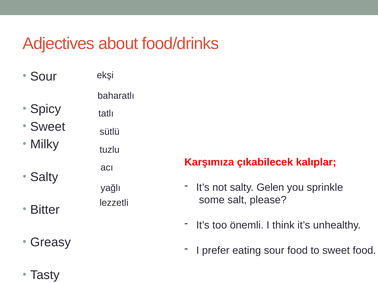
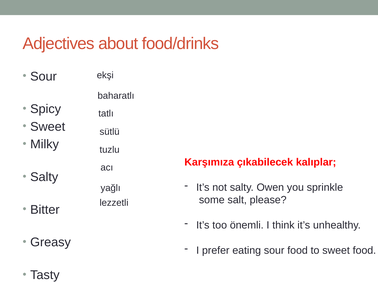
Gelen: Gelen -> Owen
